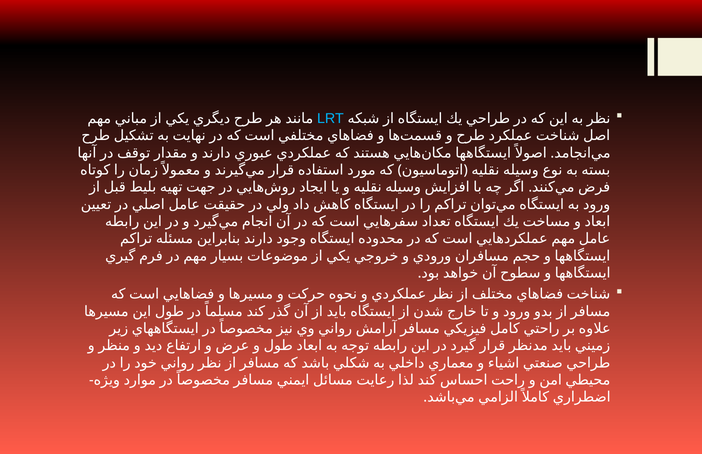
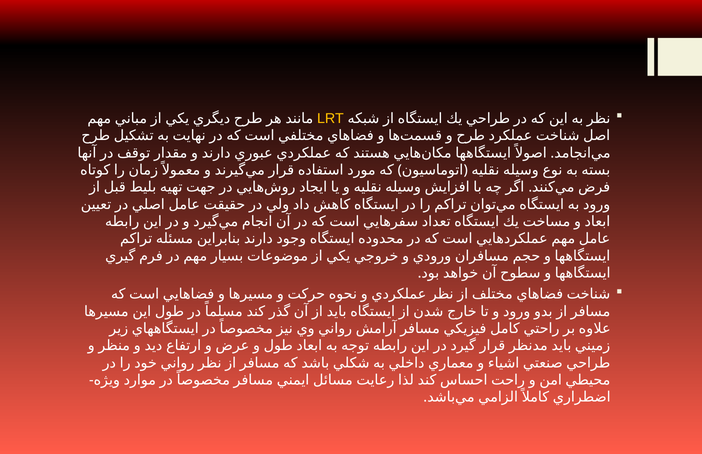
LRT colour: light blue -> yellow
